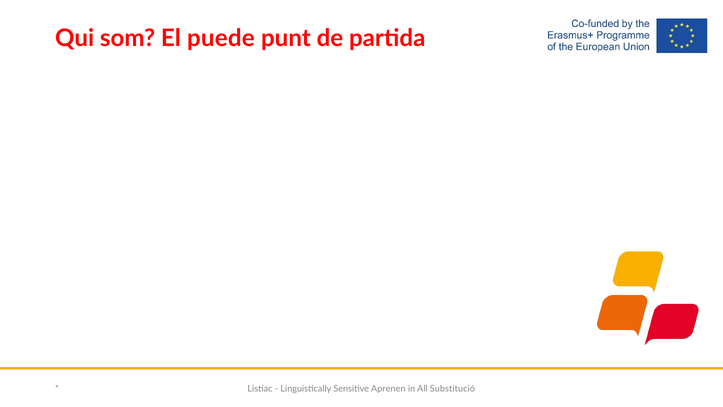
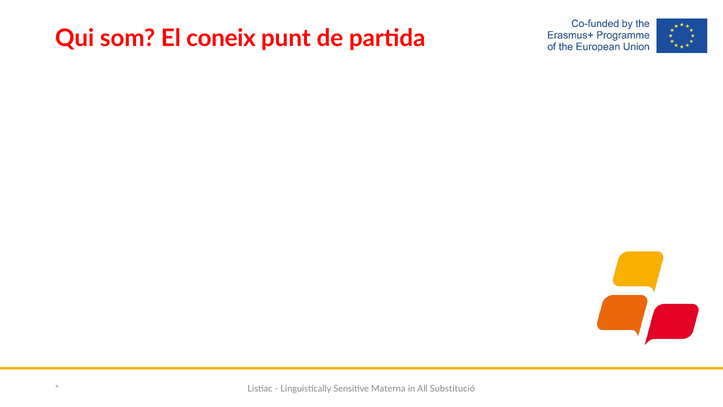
puede: puede -> coneix
Aprenen: Aprenen -> Materna
